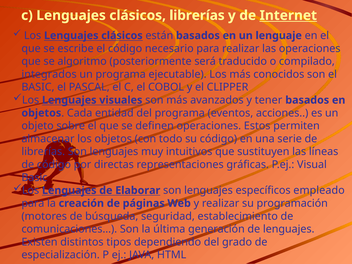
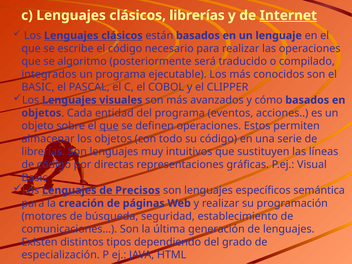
tener: tener -> cómo
que at (109, 126) underline: none -> present
Elaborar: Elaborar -> Precisos
empleado: empleado -> semántica
